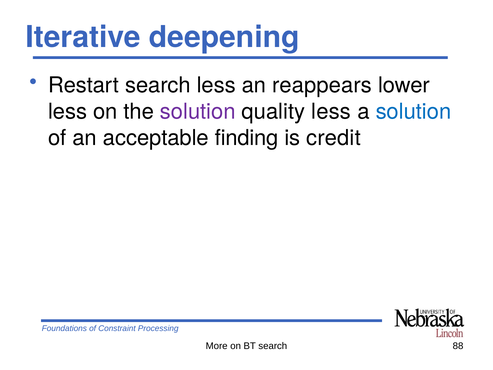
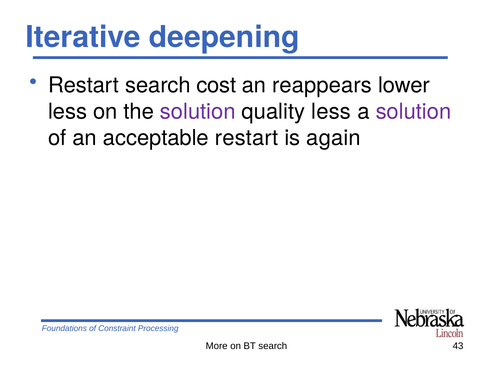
search less: less -> cost
solution at (413, 112) colour: blue -> purple
acceptable finding: finding -> restart
credit: credit -> again
88: 88 -> 43
